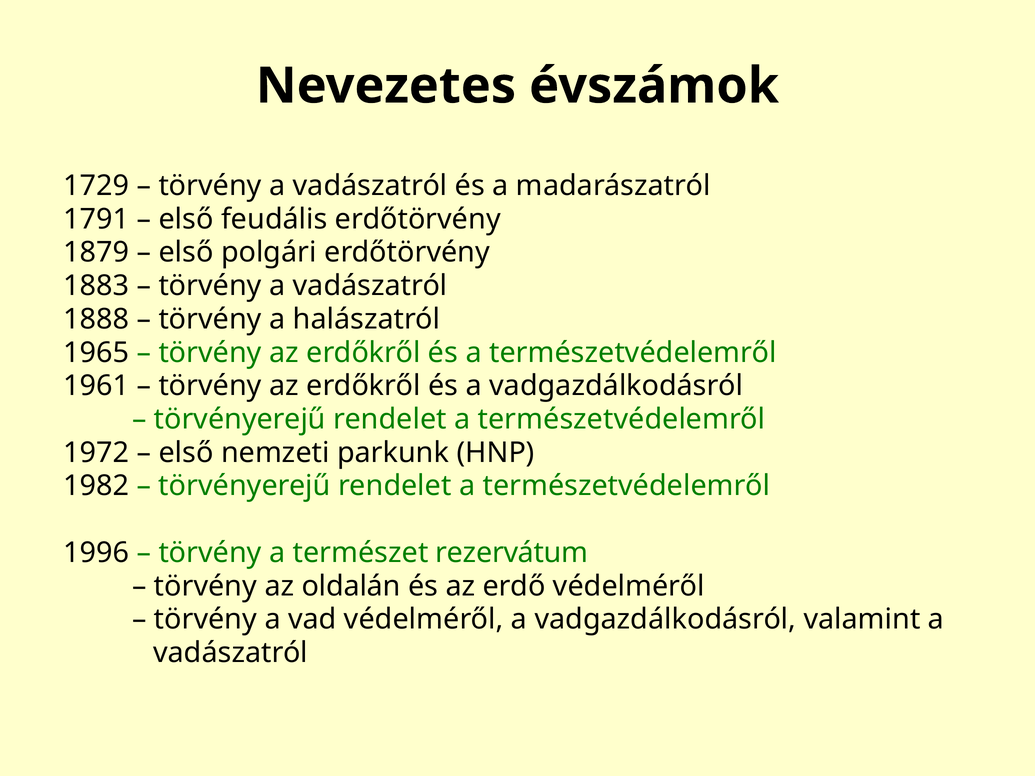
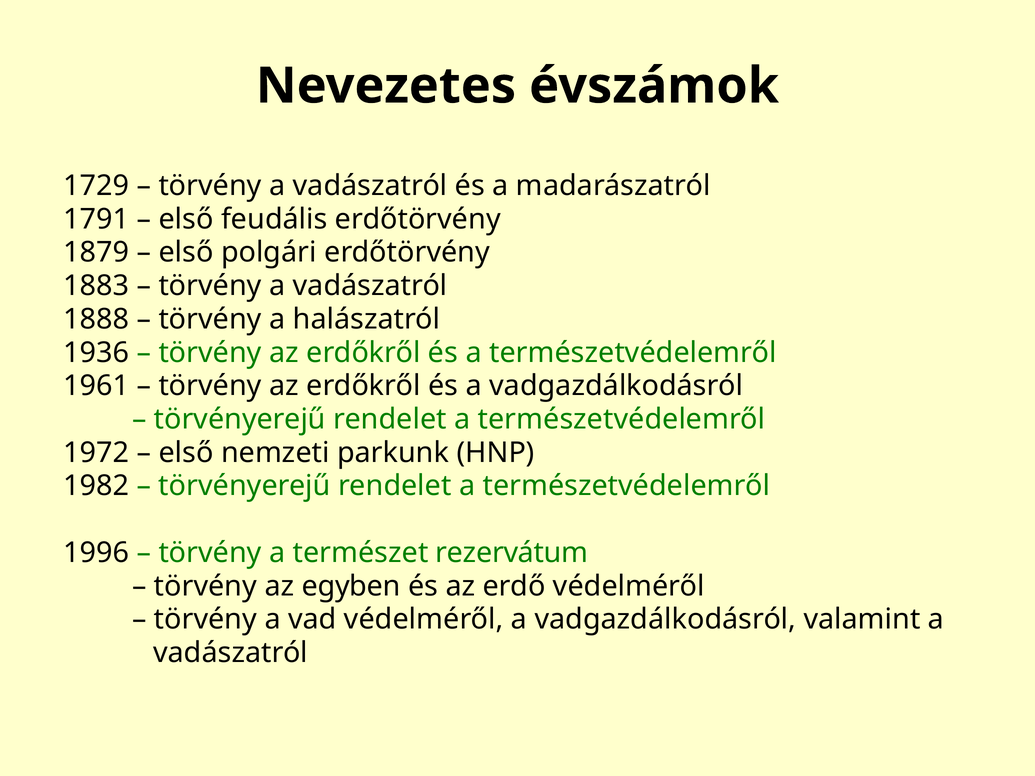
1965: 1965 -> 1936
oldalán: oldalán -> egyben
